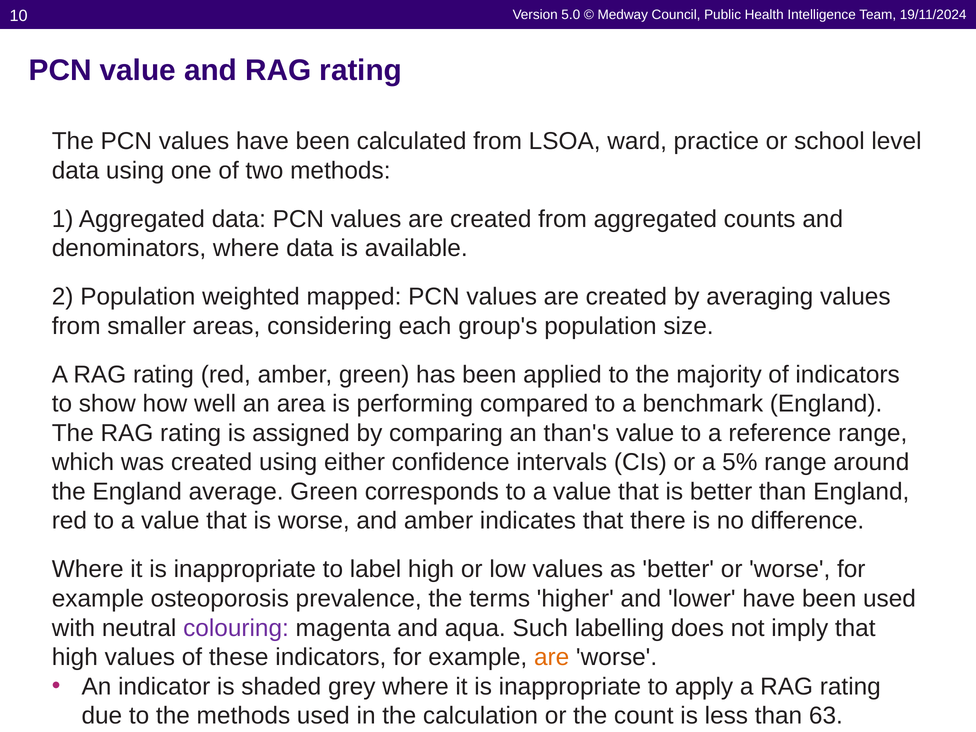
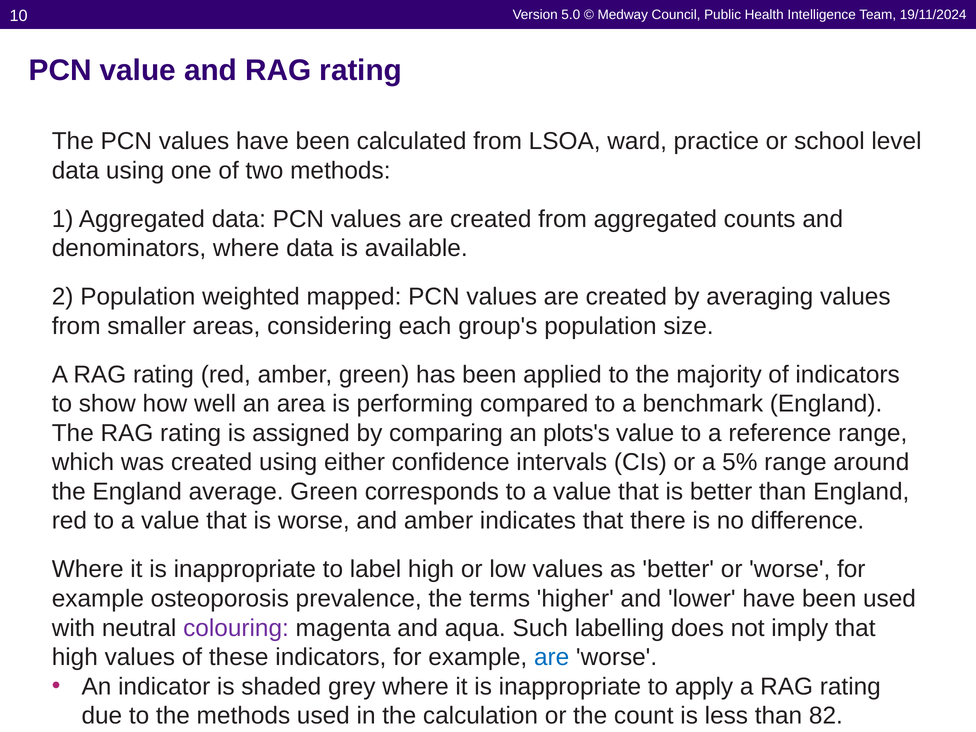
than's: than's -> plots's
are at (552, 657) colour: orange -> blue
63: 63 -> 82
